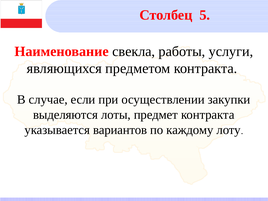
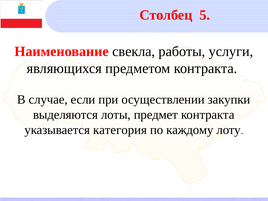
вариантов: вариантов -> категория
